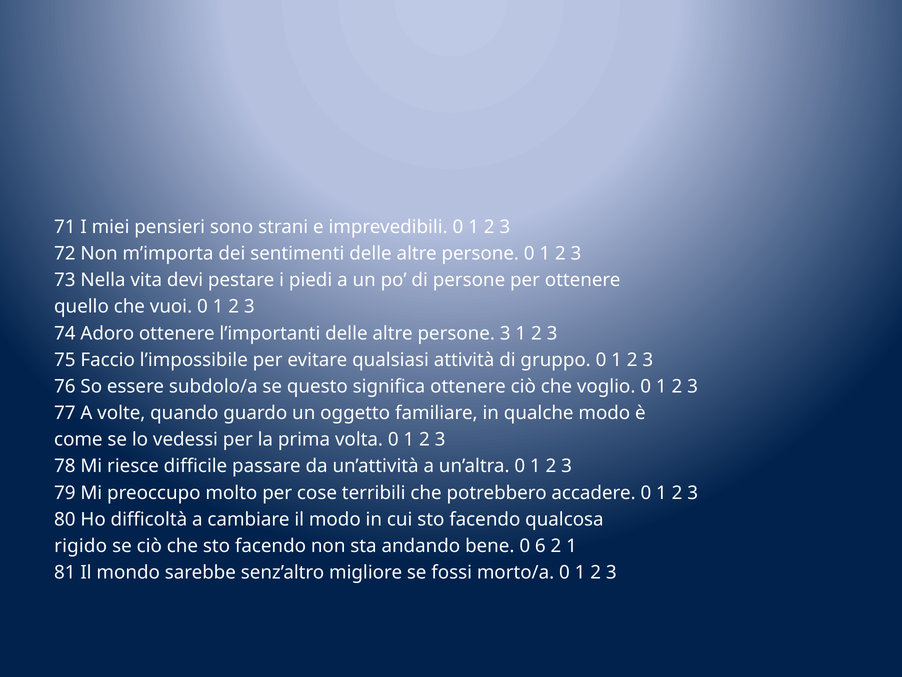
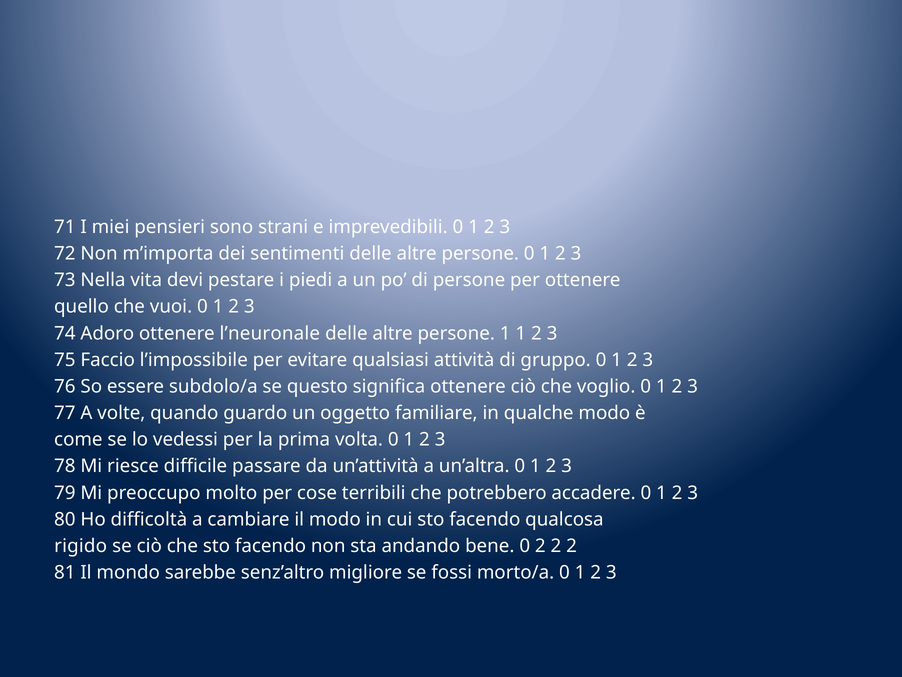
l’importanti: l’importanti -> l’neuronale
persone 3: 3 -> 1
0 6: 6 -> 2
1 at (572, 546): 1 -> 2
